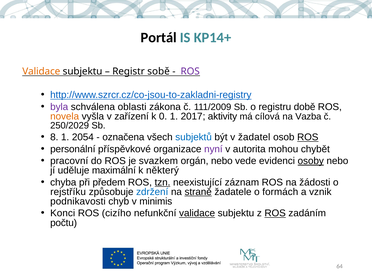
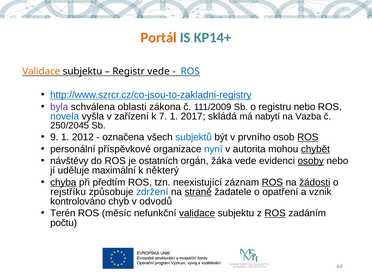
Portál colour: black -> orange
Registr sobě: sobě -> vede
ROS at (190, 71) colour: purple -> blue
registru době: době -> nebo
novela colour: orange -> blue
0: 0 -> 7
aktivity: aktivity -> skládá
cílová: cílová -> nabytí
250/2029: 250/2029 -> 250/2045
8: 8 -> 9
2054: 2054 -> 2012
žadatel: žadatel -> prvního
nyní colour: purple -> blue
chybět underline: none -> present
pracovní: pracovní -> návštěvy
svazkem: svazkem -> ostatních
orgán nebo: nebo -> žáka
chyba underline: none -> present
předem: předem -> předtím
tzn underline: present -> none
ROS at (272, 182) underline: none -> present
žádosti underline: none -> present
formách: formách -> opatření
podnikavosti: podnikavosti -> kontrolováno
minimis: minimis -> odvodů
Konci: Konci -> Terén
cizího: cizího -> měsíc
